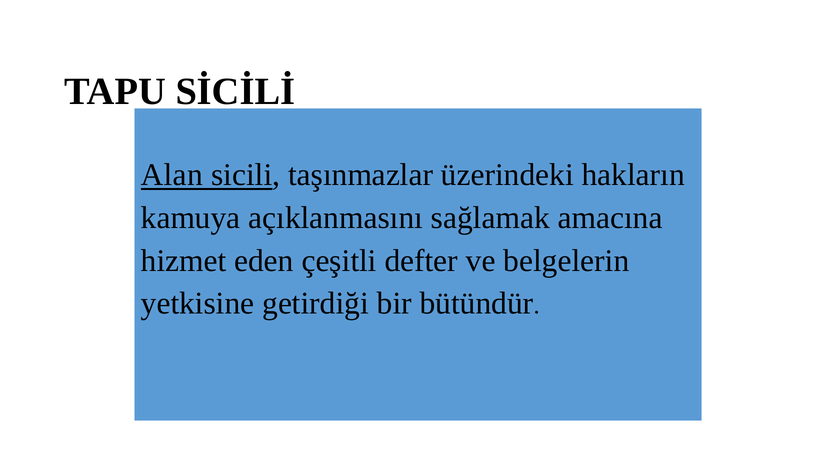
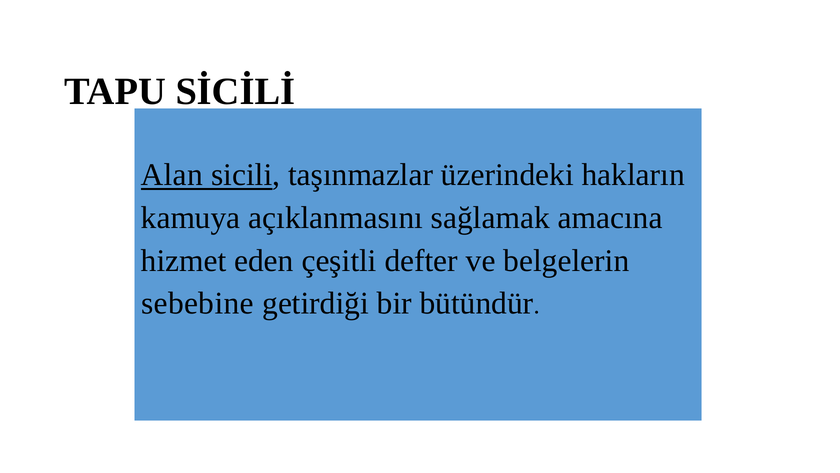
yetkisine: yetkisine -> sebebine
